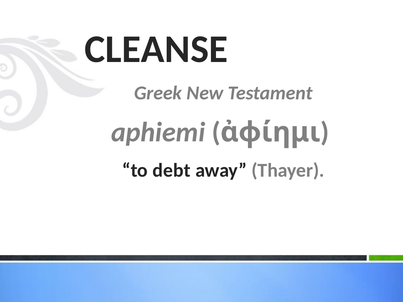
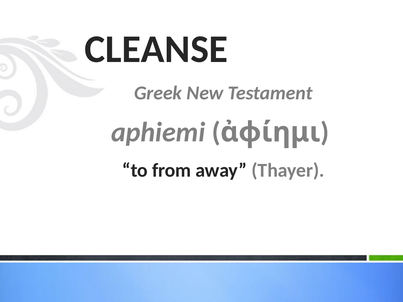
debt: debt -> from
